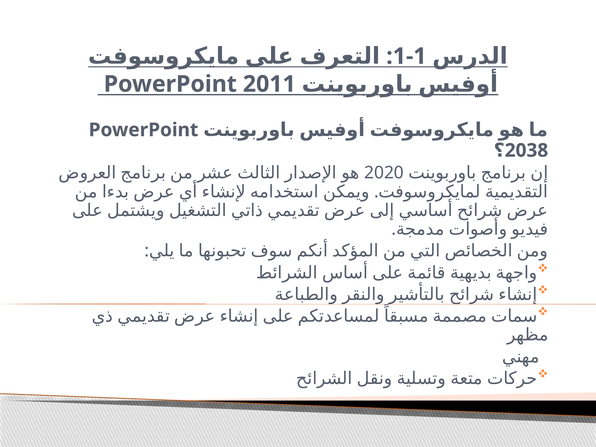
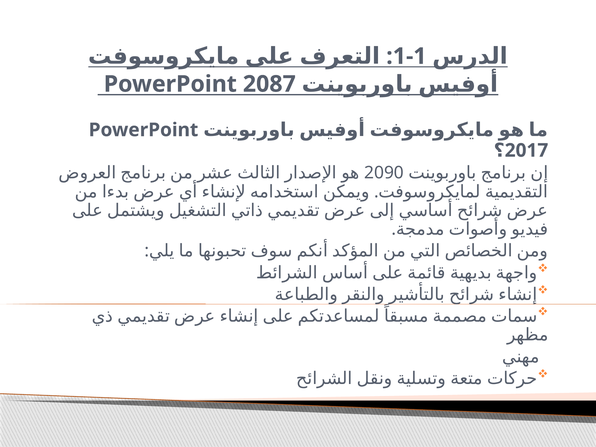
2011: 2011 -> 2087
2038: 2038 -> 2017
2020: 2020 -> 2090
